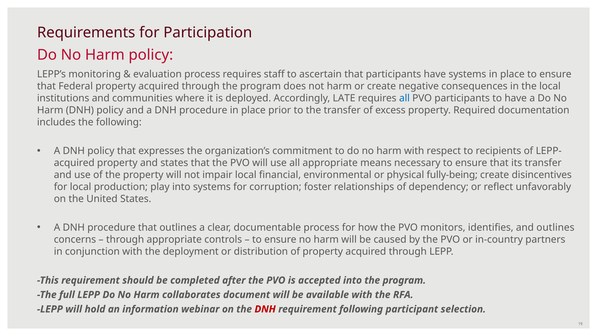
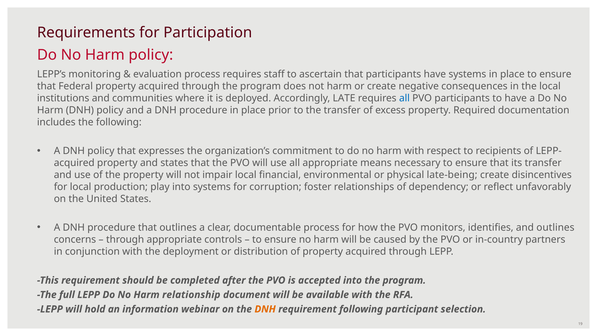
fully-being: fully-being -> late-being
collaborates: collaborates -> relationship
DNH at (265, 309) colour: red -> orange
